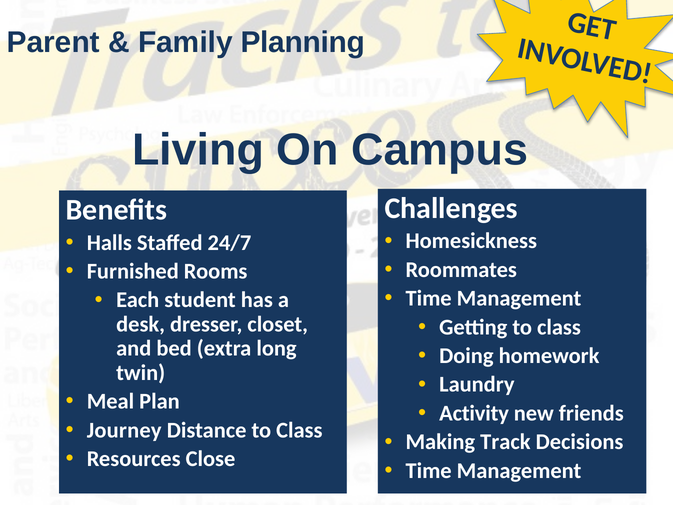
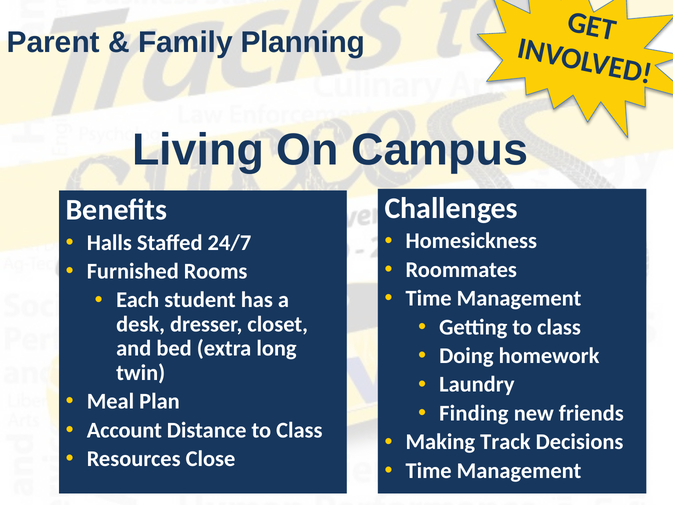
Activity: Activity -> Finding
Journey: Journey -> Account
